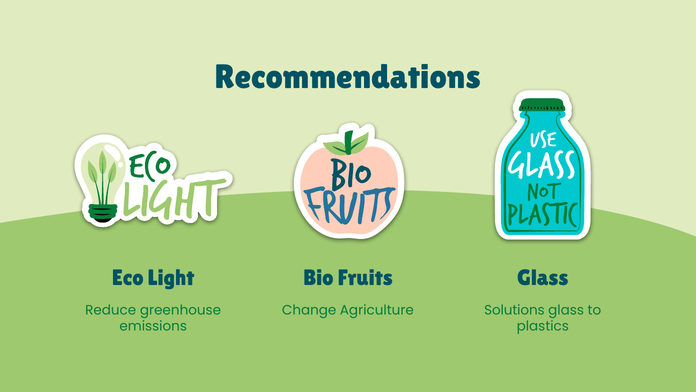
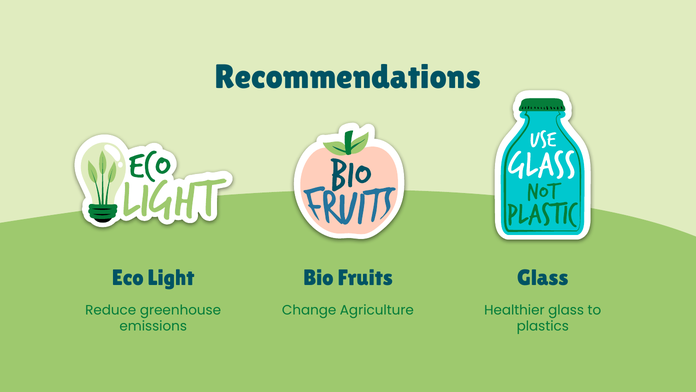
Solutions: Solutions -> Healthier
